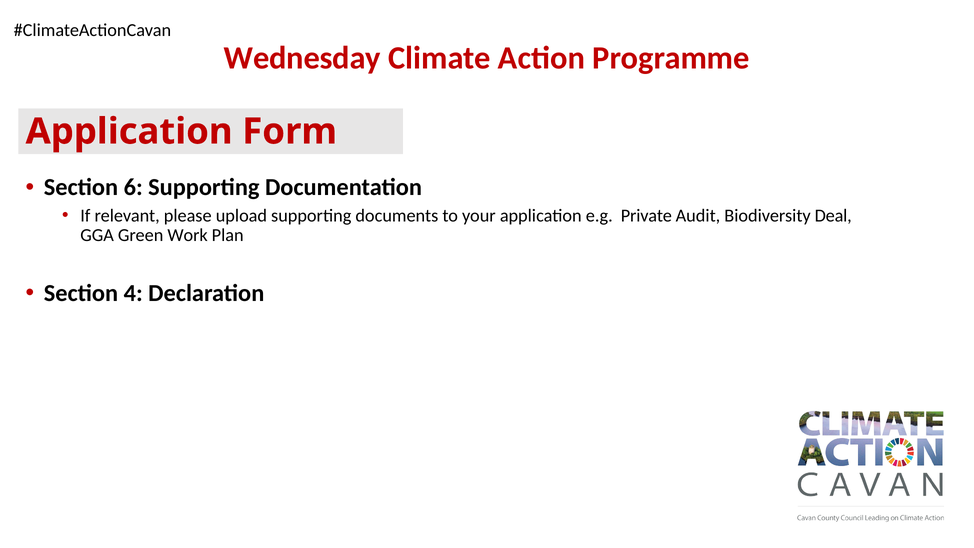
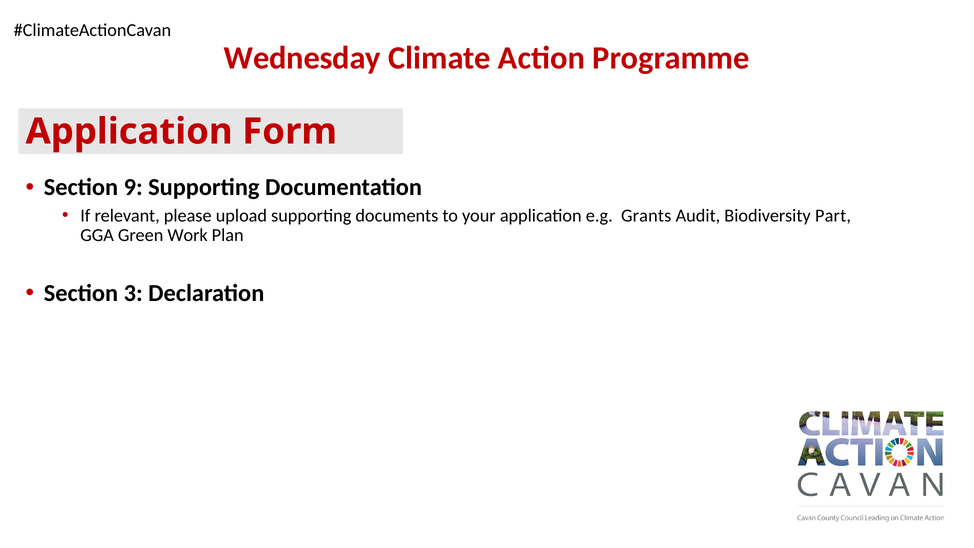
6: 6 -> 9
Private: Private -> Grants
Deal: Deal -> Part
4: 4 -> 3
